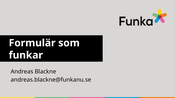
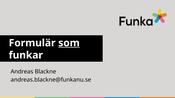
som underline: none -> present
